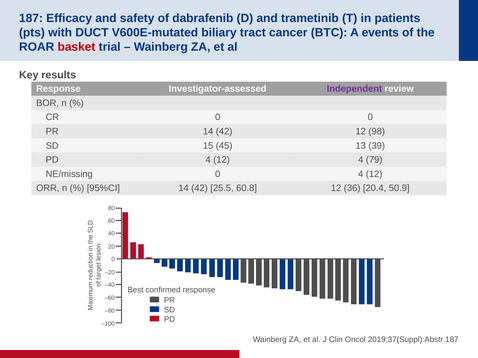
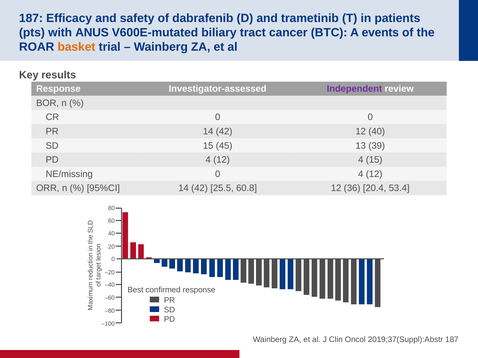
DUCT: DUCT -> ANUS
basket colour: red -> orange
12 98: 98 -> 40
4 79: 79 -> 15
50.9: 50.9 -> 53.4
